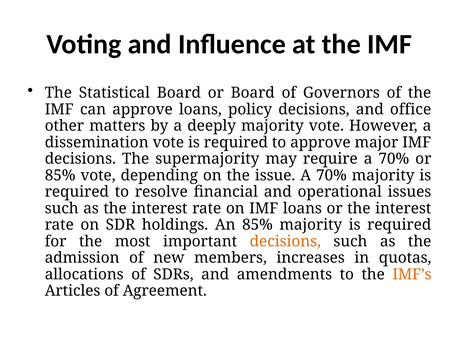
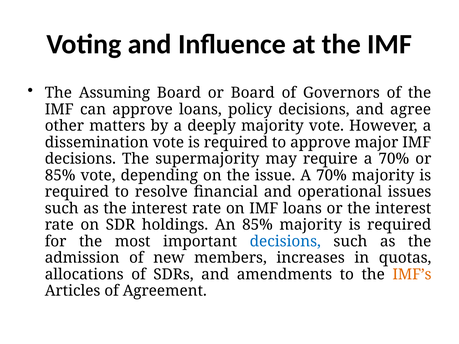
Statistical: Statistical -> Assuming
office: office -> agree
decisions at (285, 242) colour: orange -> blue
